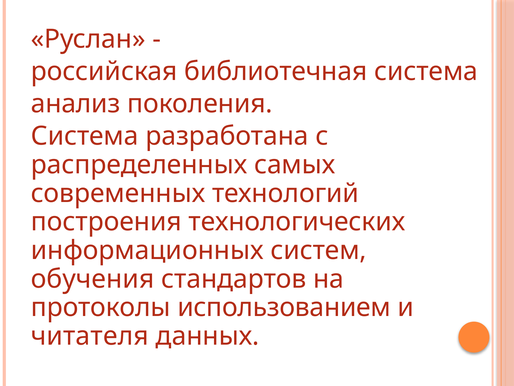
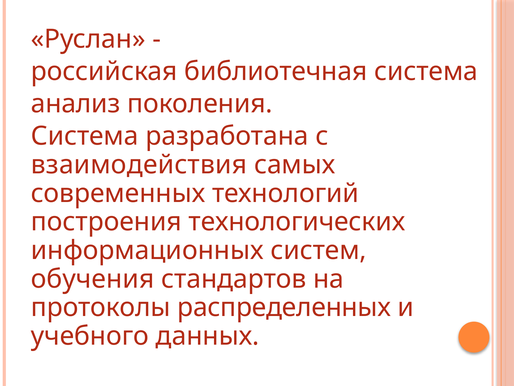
распределенных: распределенных -> взаимодействия
использованием: использованием -> распределенных
читателя: читателя -> учебного
